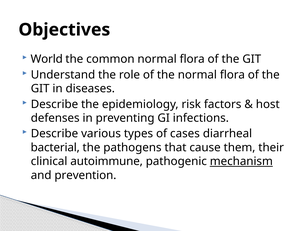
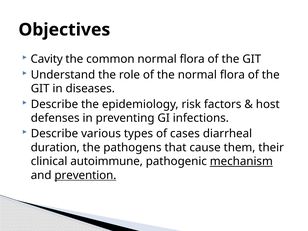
World: World -> Cavity
bacterial: bacterial -> duration
prevention underline: none -> present
